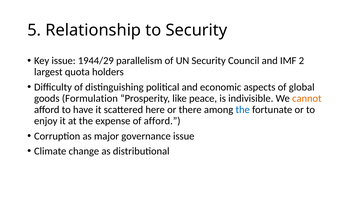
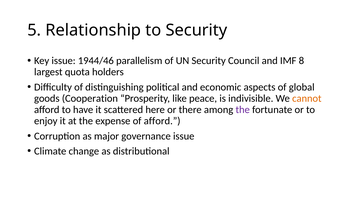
1944/29: 1944/29 -> 1944/46
2: 2 -> 8
Formulation: Formulation -> Cooperation
the at (243, 110) colour: blue -> purple
